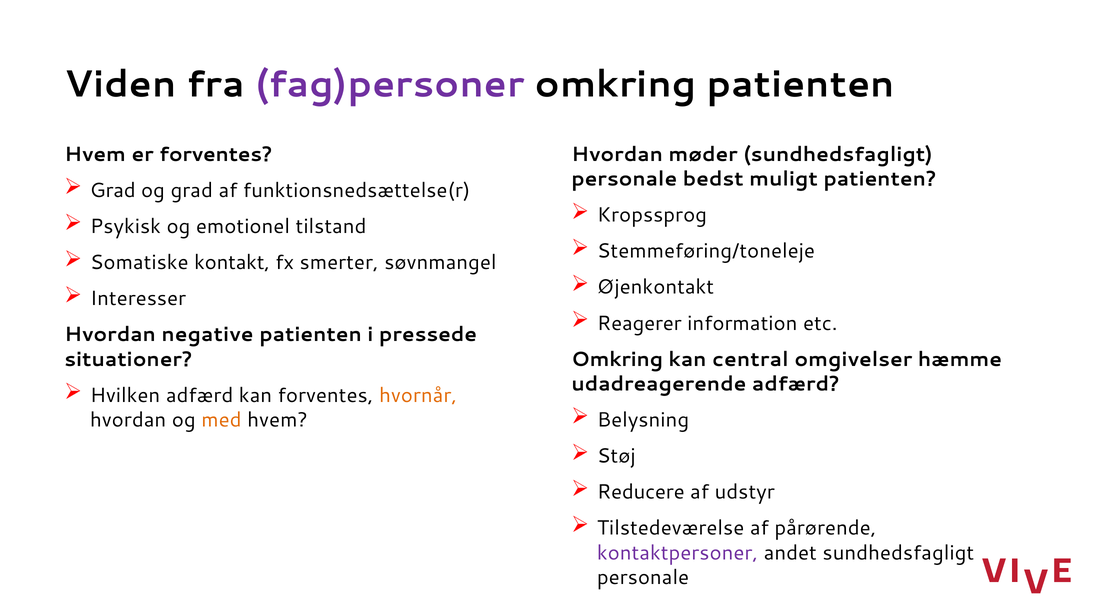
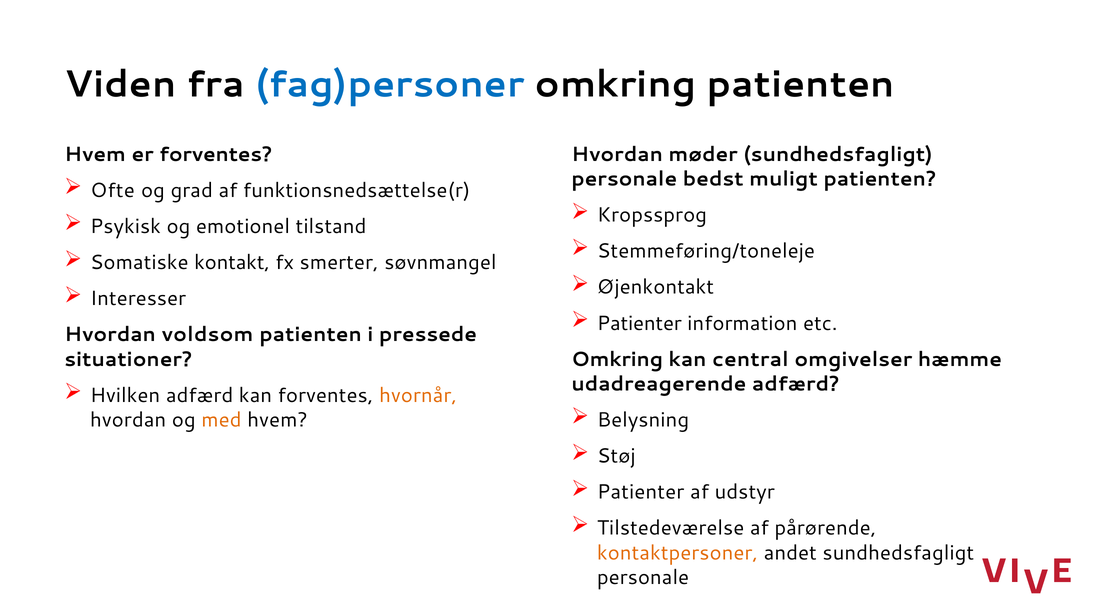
fag)personer colour: purple -> blue
Grad at (113, 190): Grad -> Ofte
Reagerer at (639, 323): Reagerer -> Patienter
negative: negative -> voldsom
Reducere at (641, 492): Reducere -> Patienter
kontaktpersoner colour: purple -> orange
